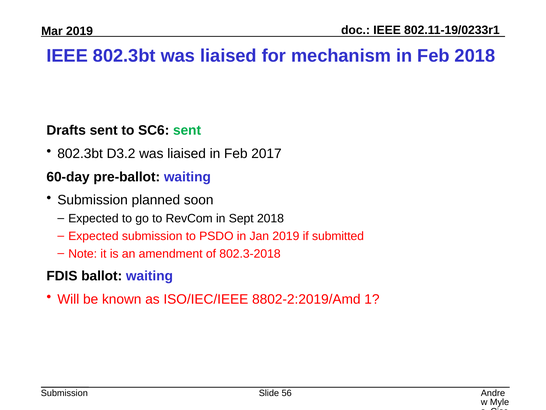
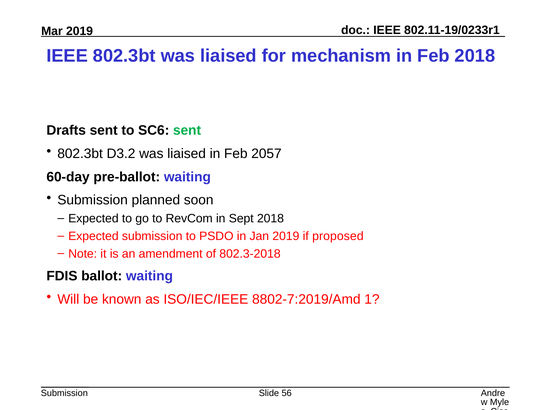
2017: 2017 -> 2057
submitted: submitted -> proposed
8802-2:2019/Amd: 8802-2:2019/Amd -> 8802-7:2019/Amd
